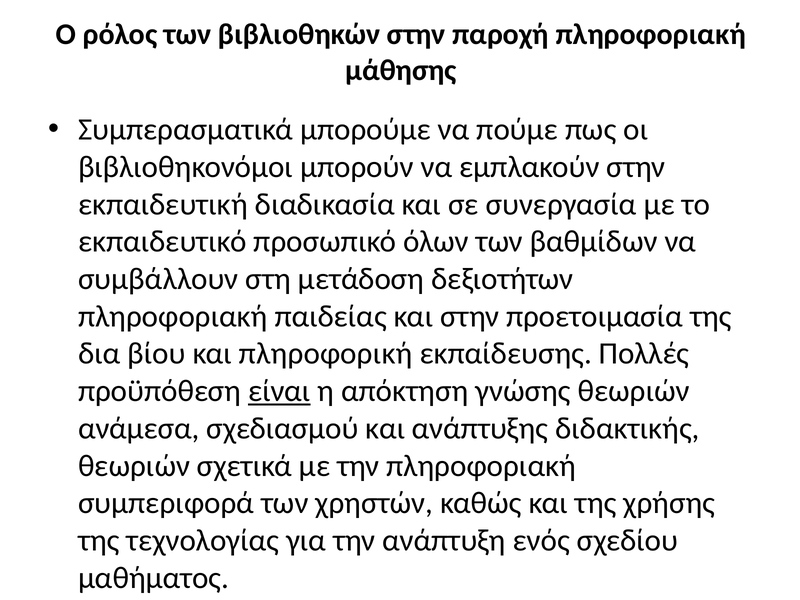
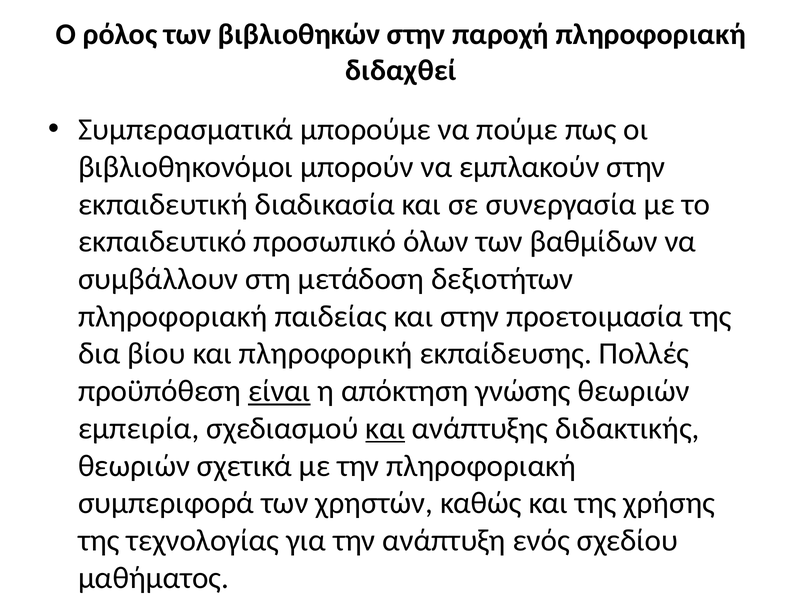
μάθησης: μάθησης -> διδαχθεί
ανάμεσα: ανάμεσα -> εμπειρία
και at (385, 428) underline: none -> present
